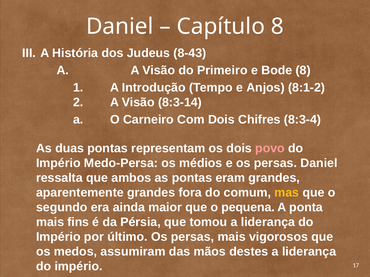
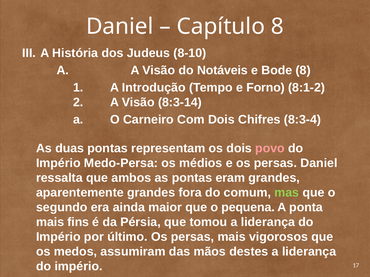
8-43: 8-43 -> 8-10
Primeiro: Primeiro -> Notáveis
Anjos: Anjos -> Forno
mas colour: yellow -> light green
